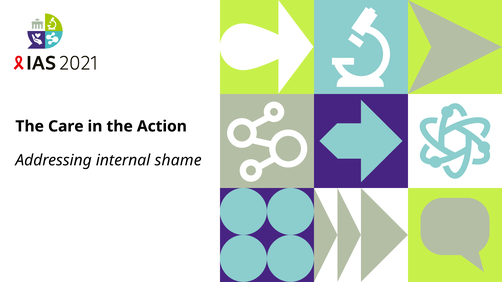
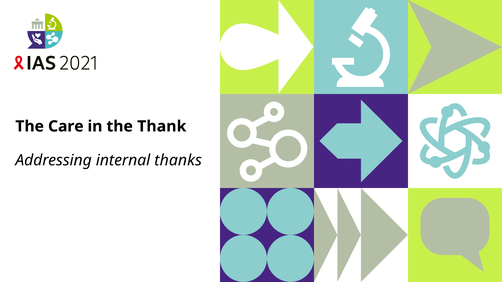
Action: Action -> Thank
shame: shame -> thanks
